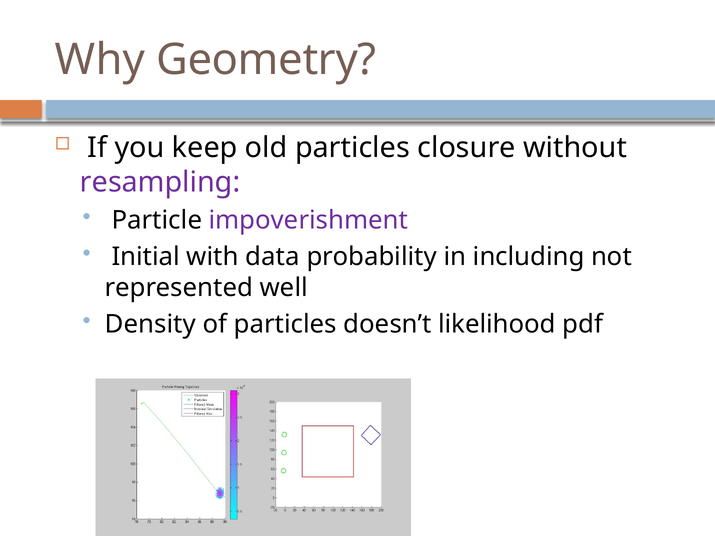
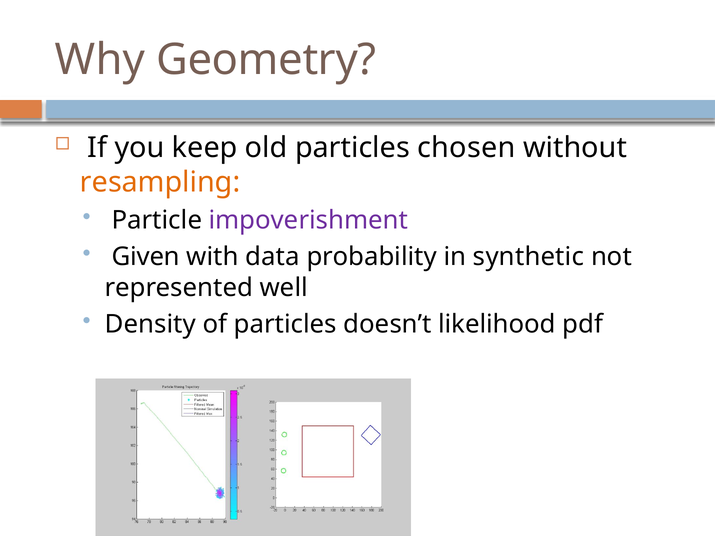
closure: closure -> chosen
resampling colour: purple -> orange
Initial: Initial -> Given
including: including -> synthetic
